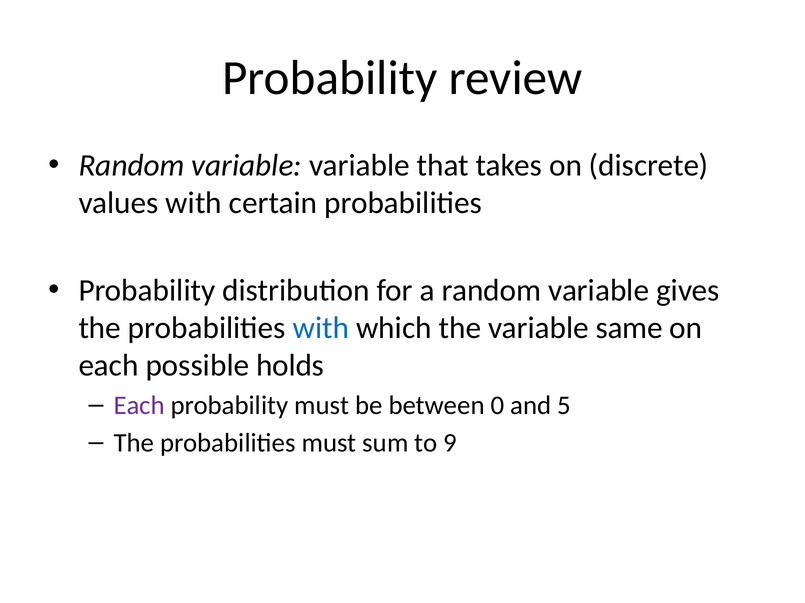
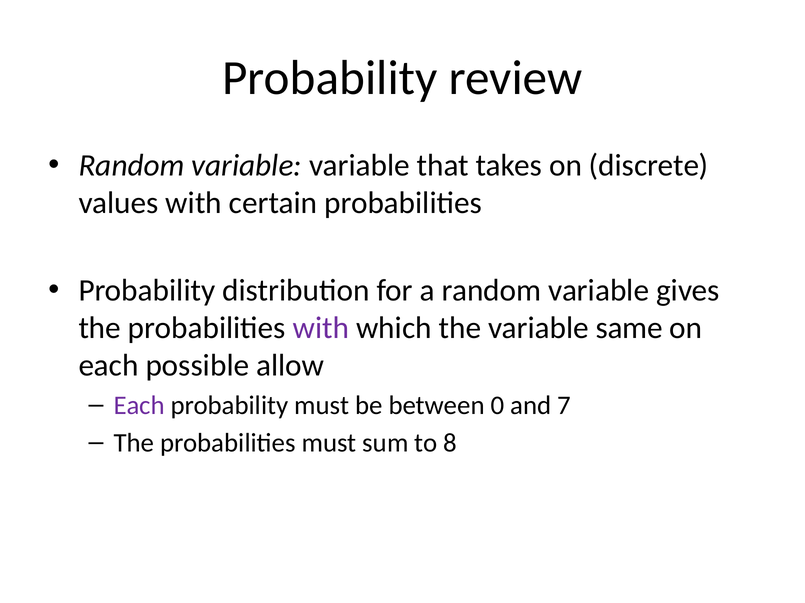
with at (321, 328) colour: blue -> purple
holds: holds -> allow
5: 5 -> 7
9: 9 -> 8
